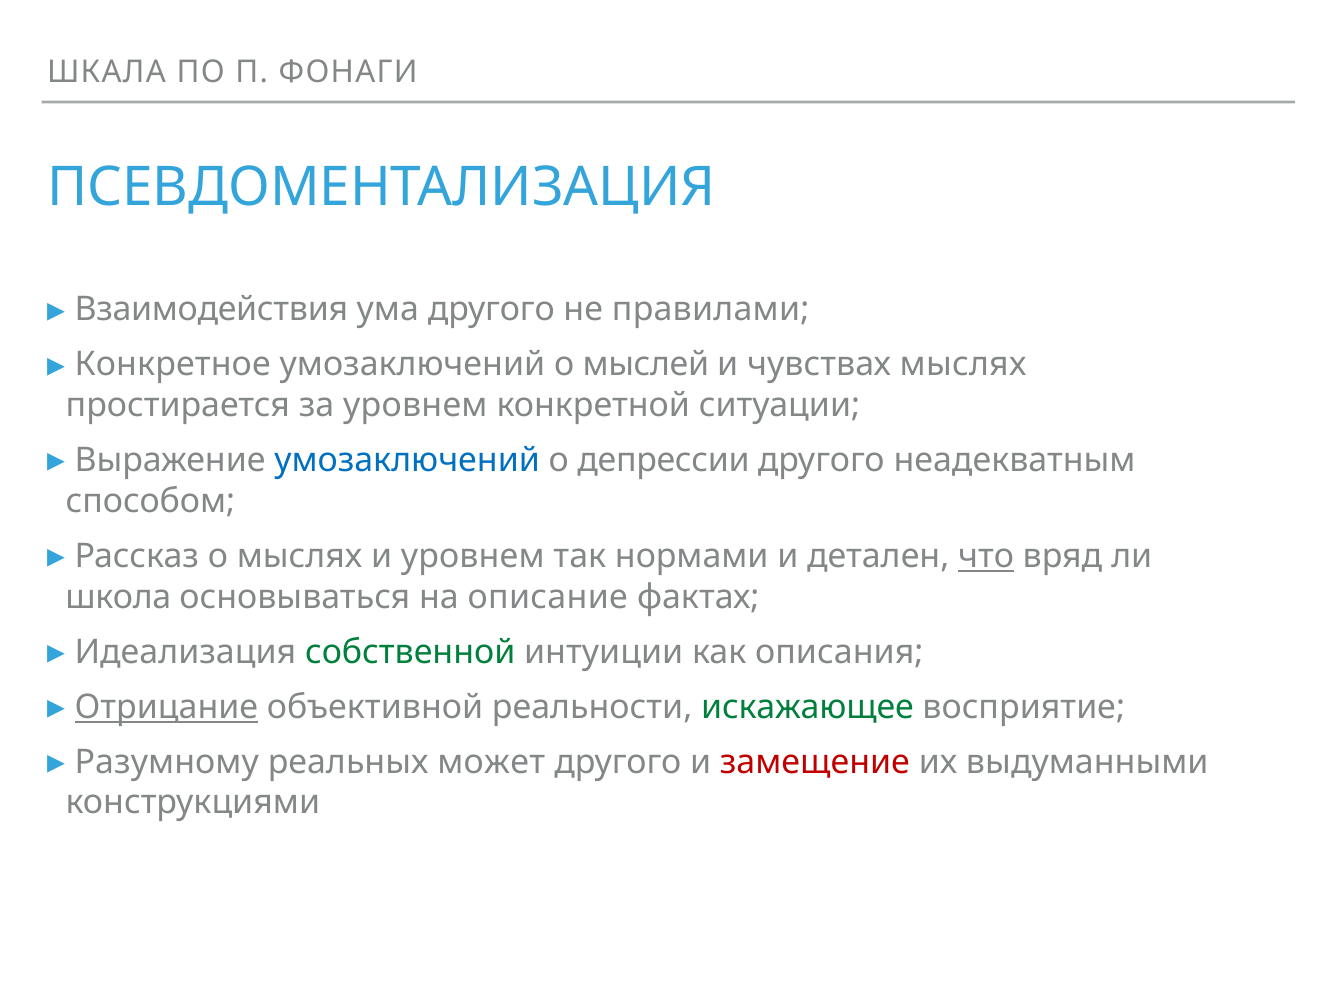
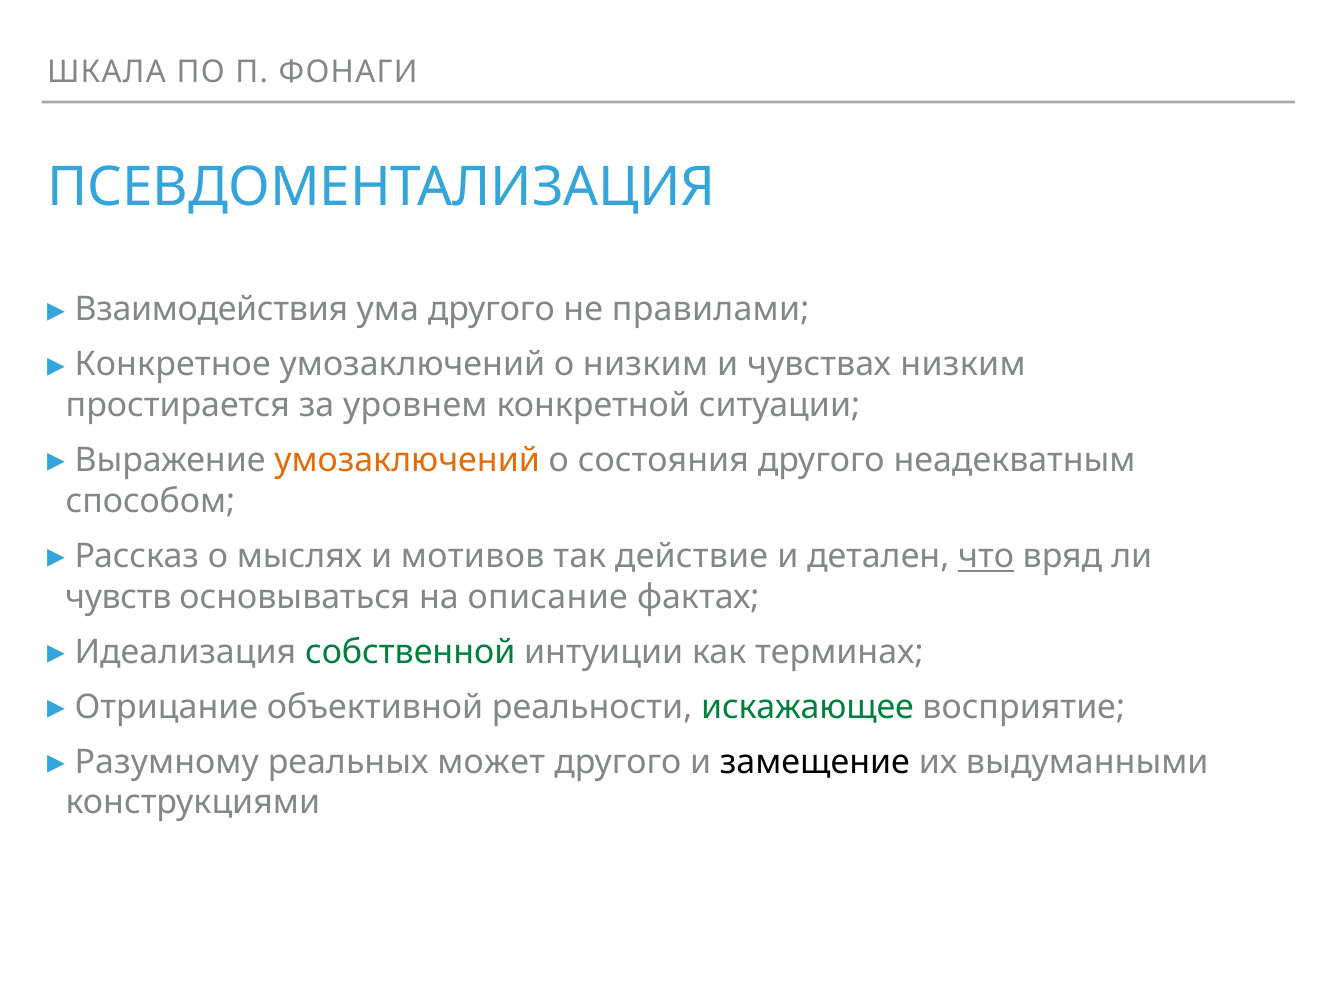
о мыслей: мыслей -> низким
чувствах мыслях: мыслях -> низким
умозаключений at (407, 461) colour: blue -> orange
депрессии: депрессии -> состояния
и уровнем: уровнем -> мотивов
нормами: нормами -> действие
школа: школа -> чувств
описания: описания -> терминах
Отрицание underline: present -> none
замещение colour: red -> black
